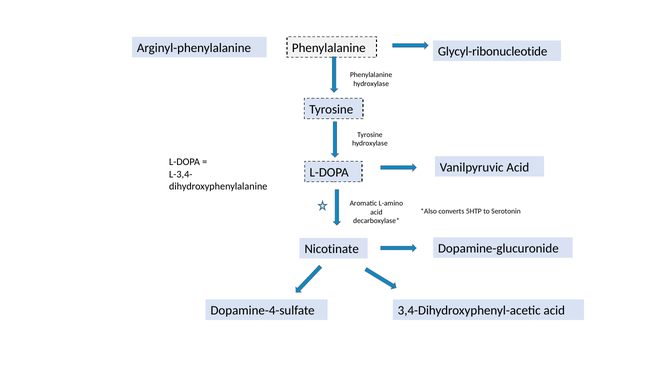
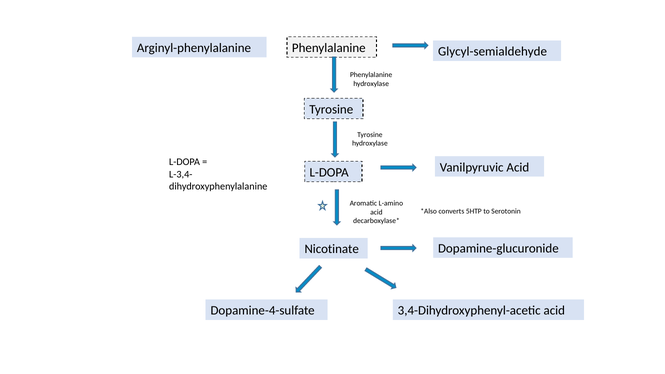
Glycyl-ribonucleotide: Glycyl-ribonucleotide -> Glycyl-semialdehyde
